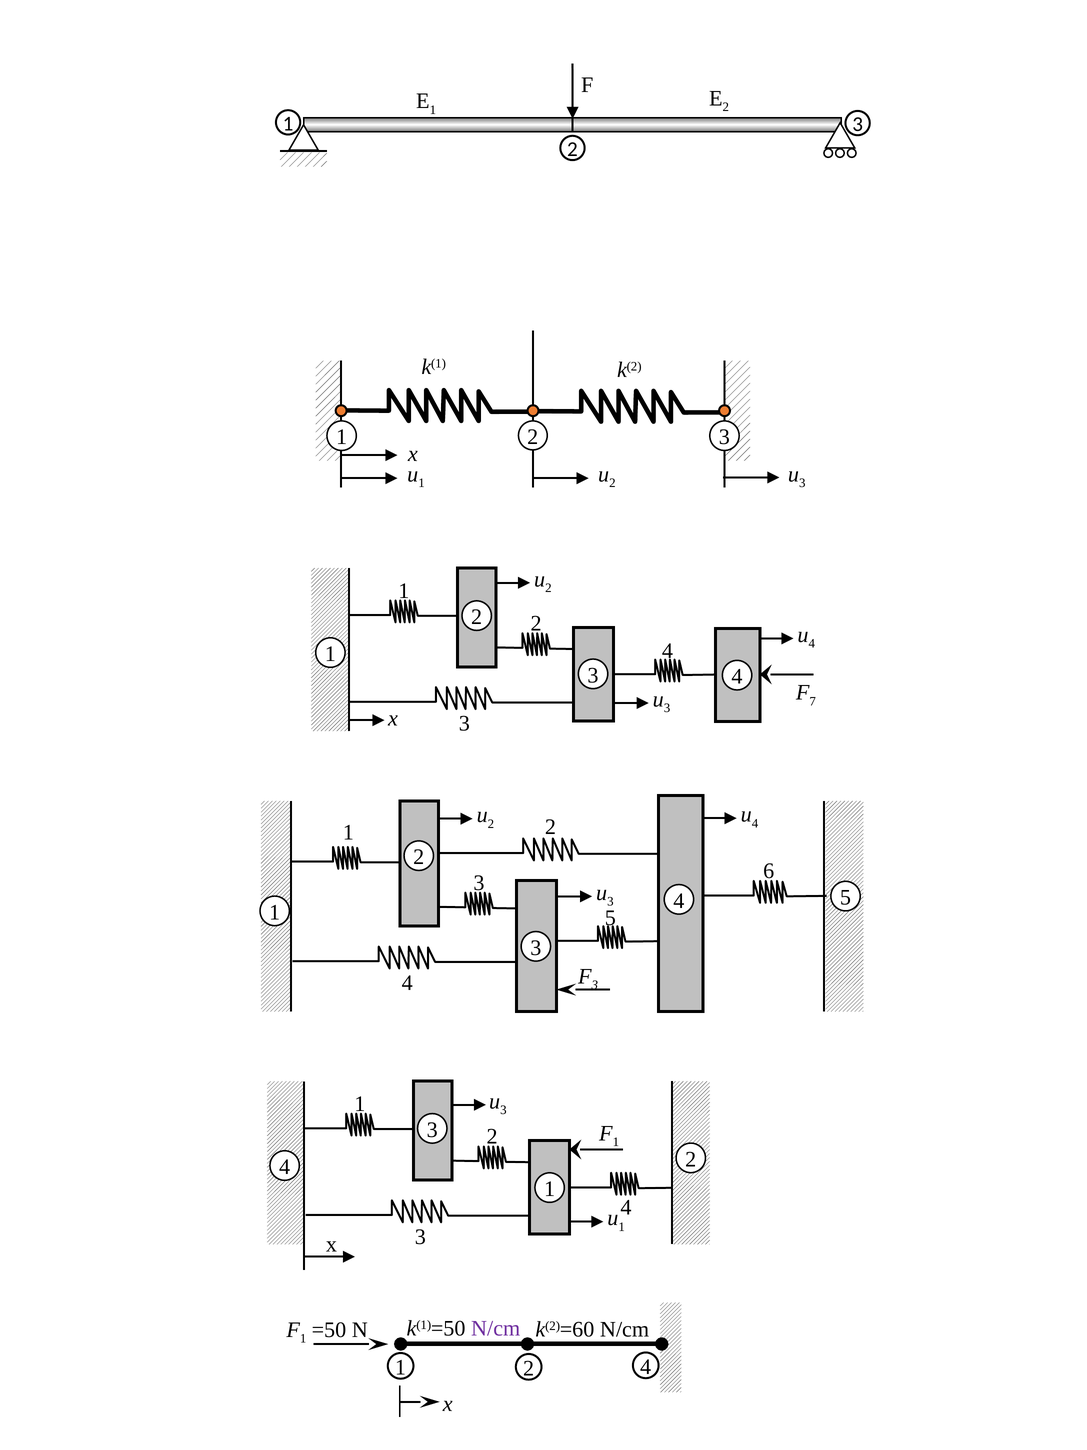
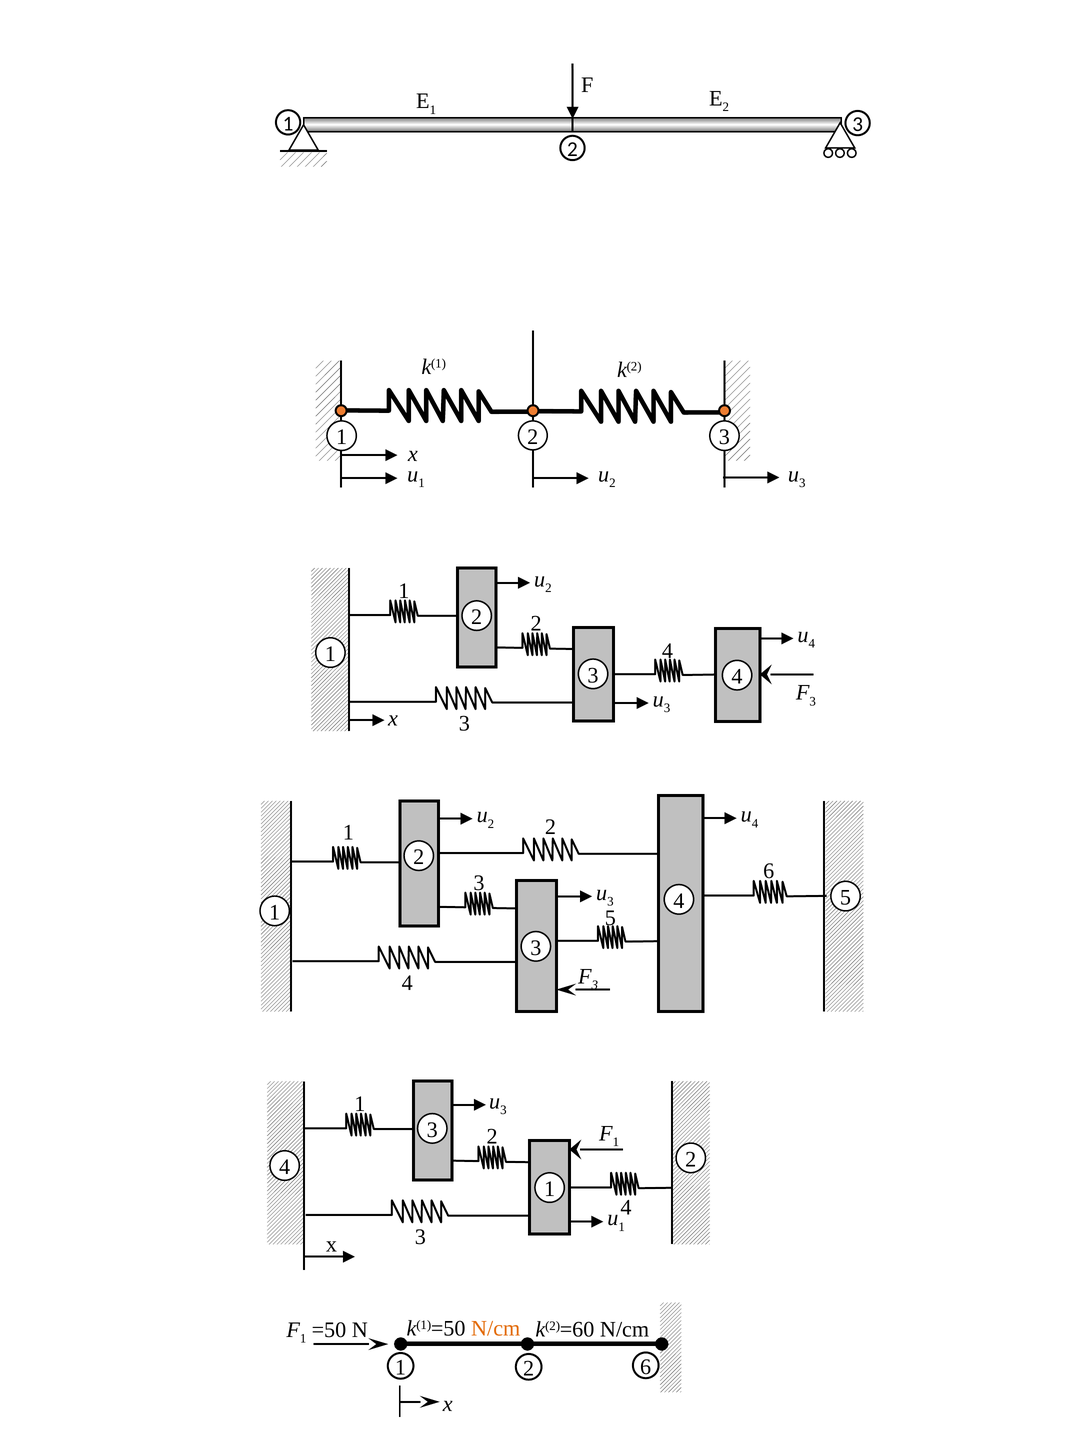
7 at (813, 701): 7 -> 3
N/cm at (496, 1328) colour: purple -> orange
2 4: 4 -> 6
